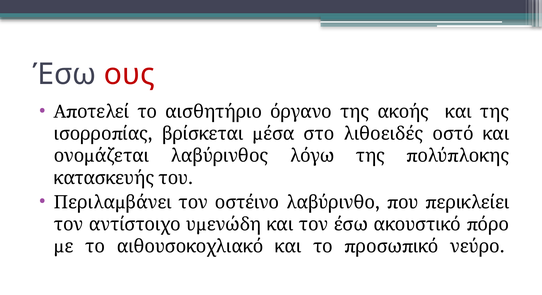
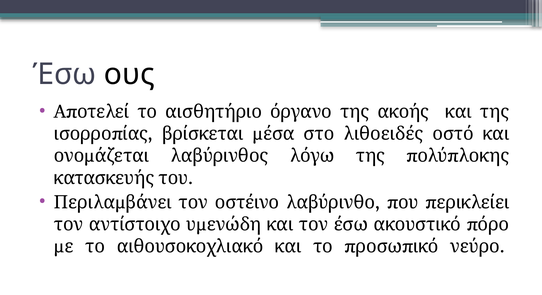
ους colour: red -> black
